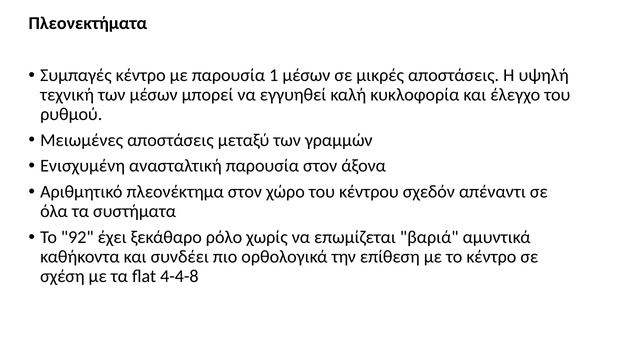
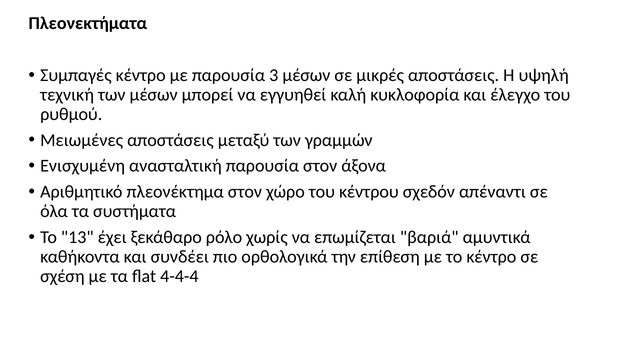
1: 1 -> 3
92: 92 -> 13
4-4-8: 4-4-8 -> 4-4-4
